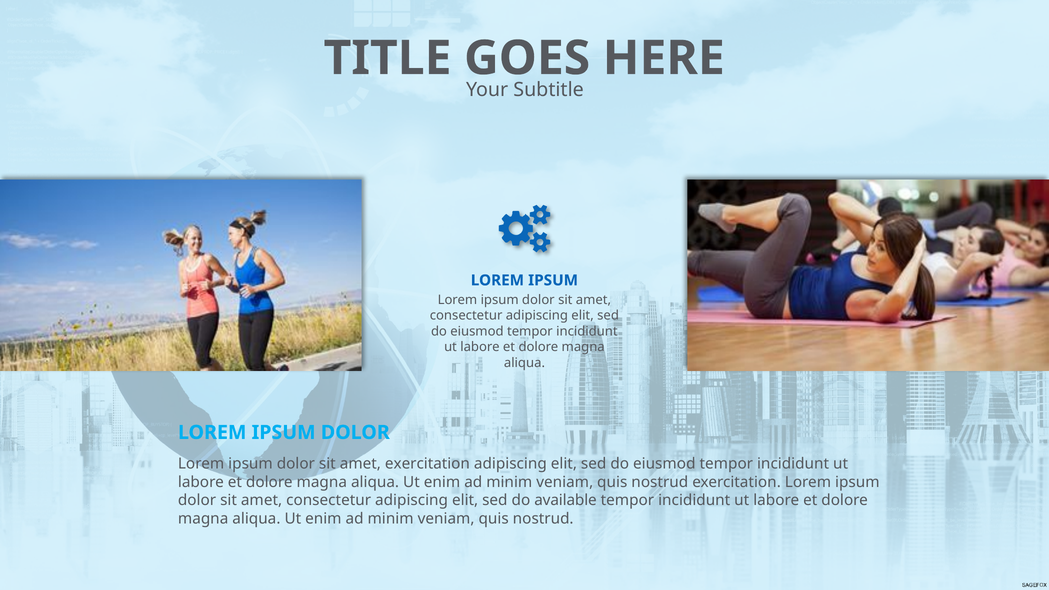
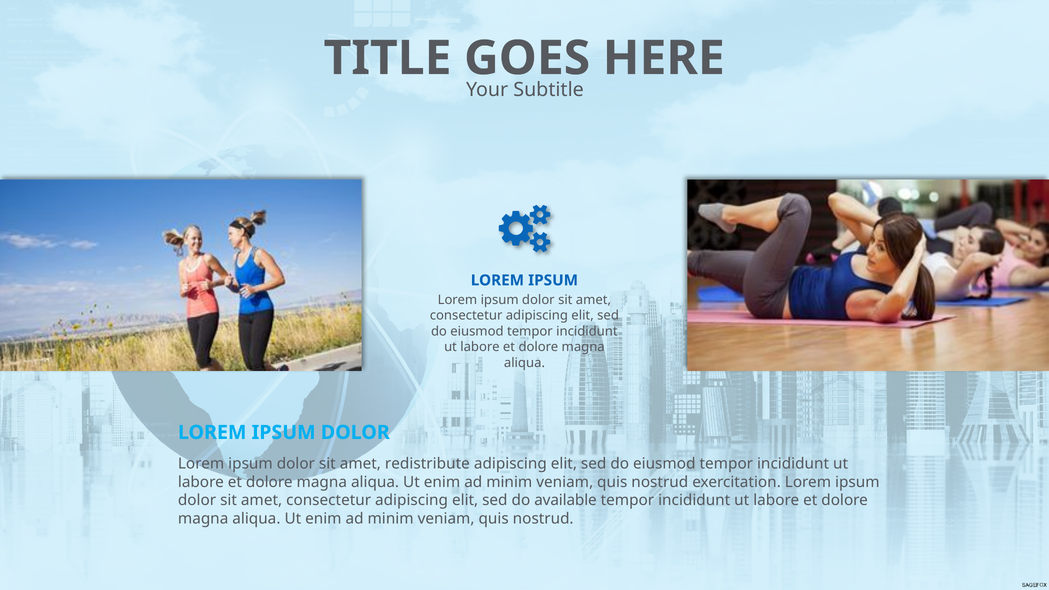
amet exercitation: exercitation -> redistribute
